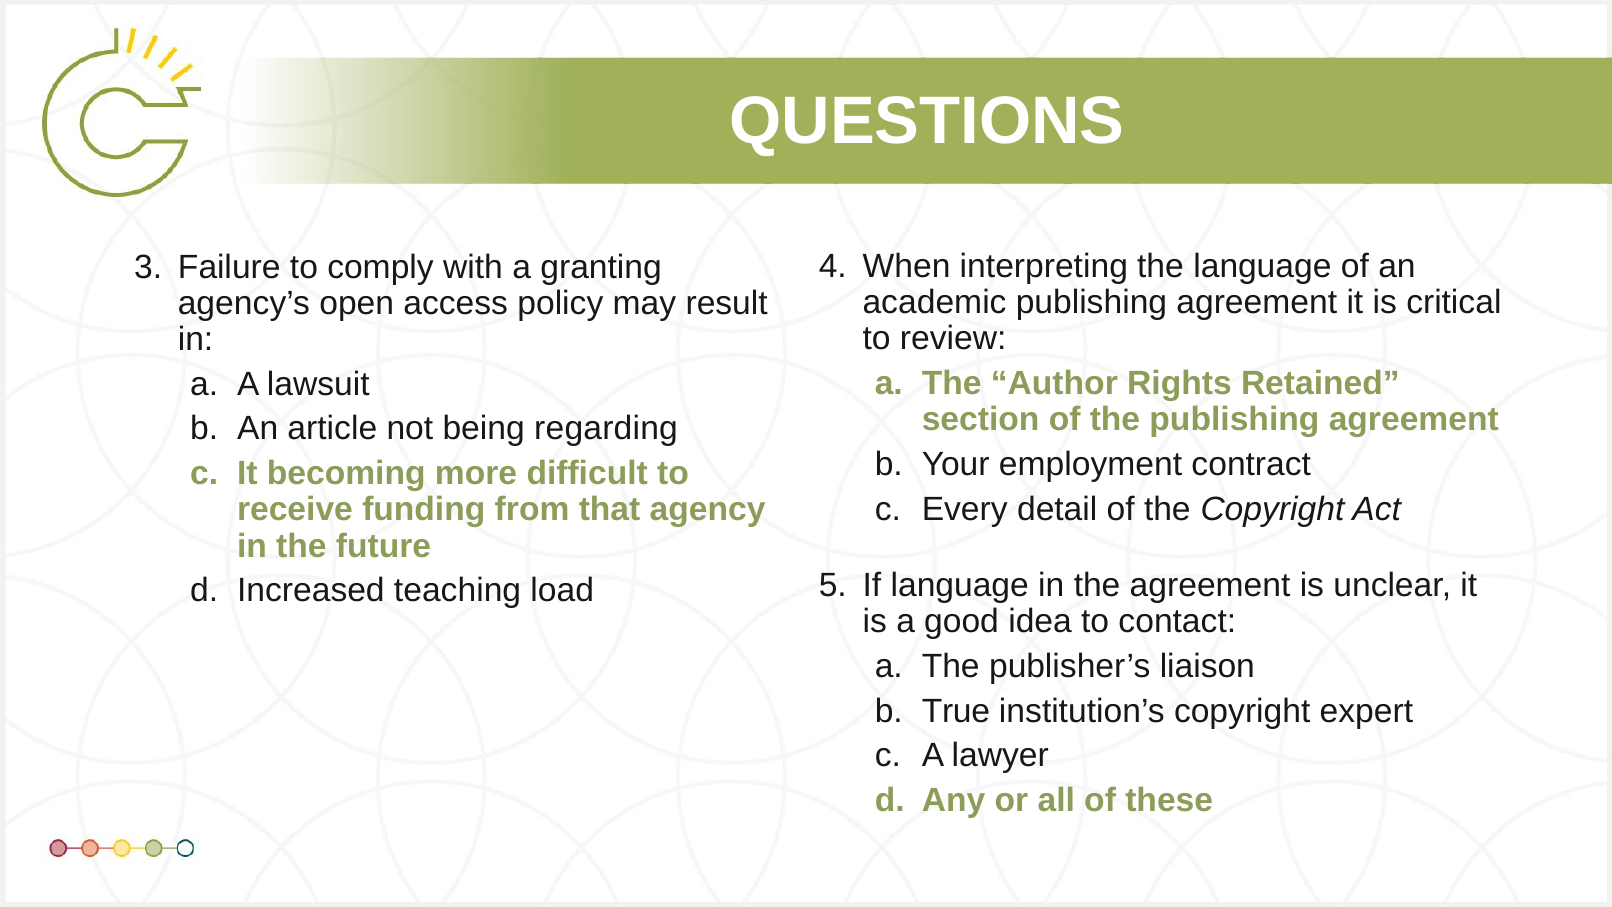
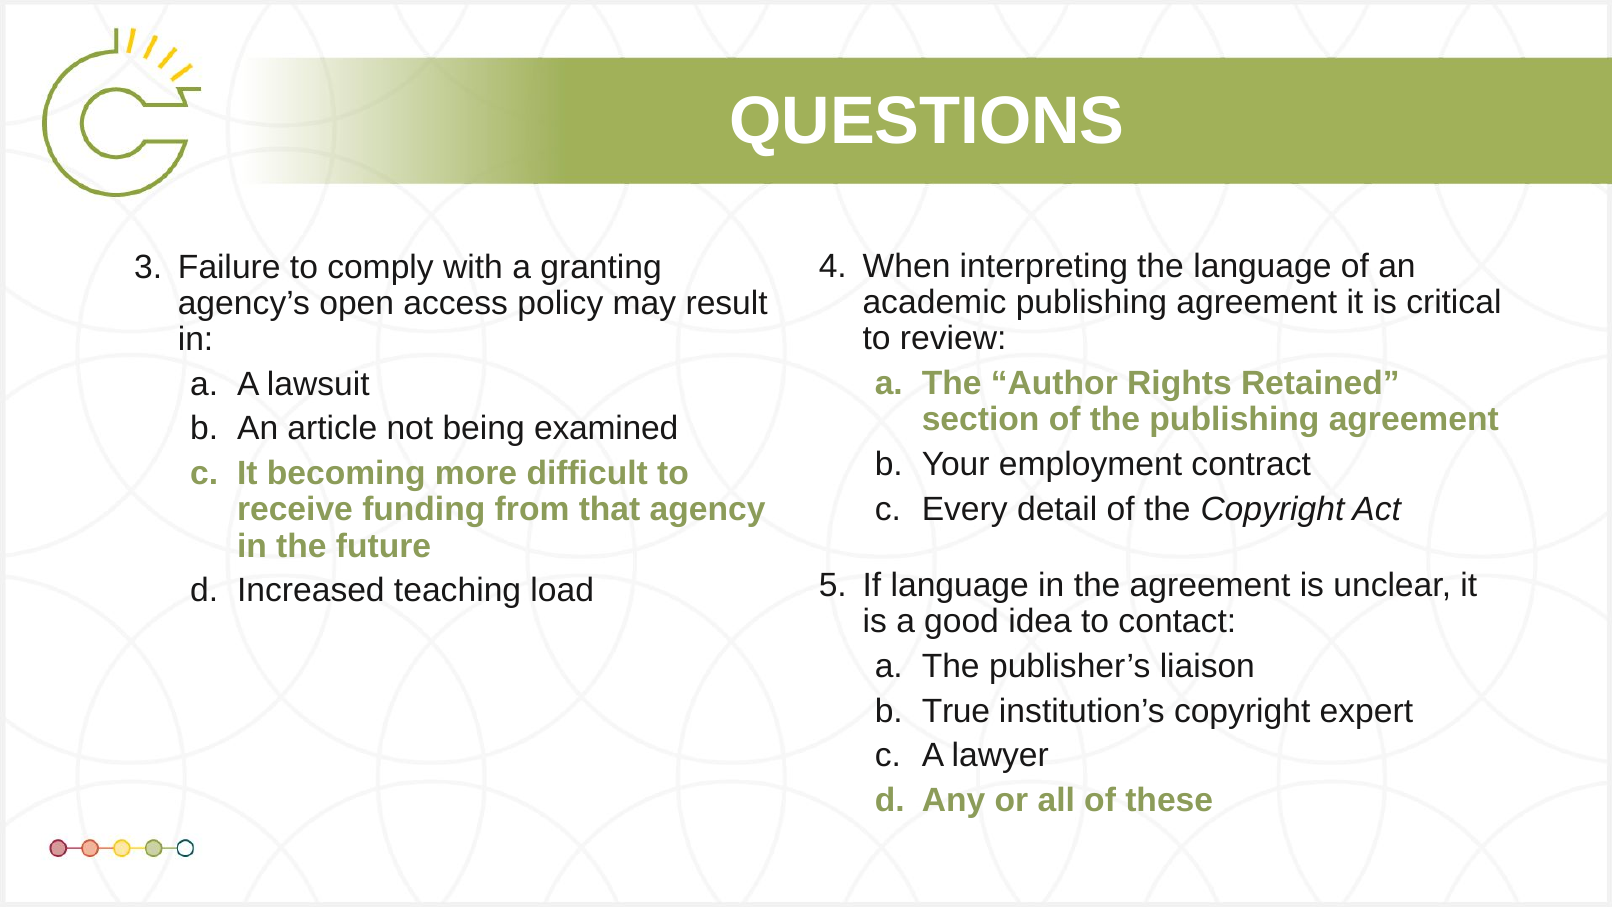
regarding: regarding -> examined
